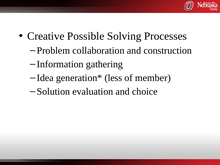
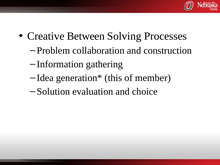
Possible: Possible -> Between
less: less -> this
